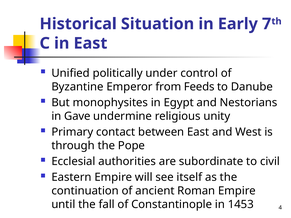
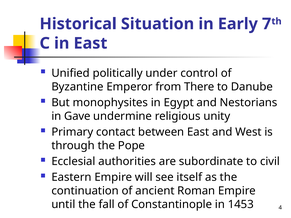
Feeds: Feeds -> There
